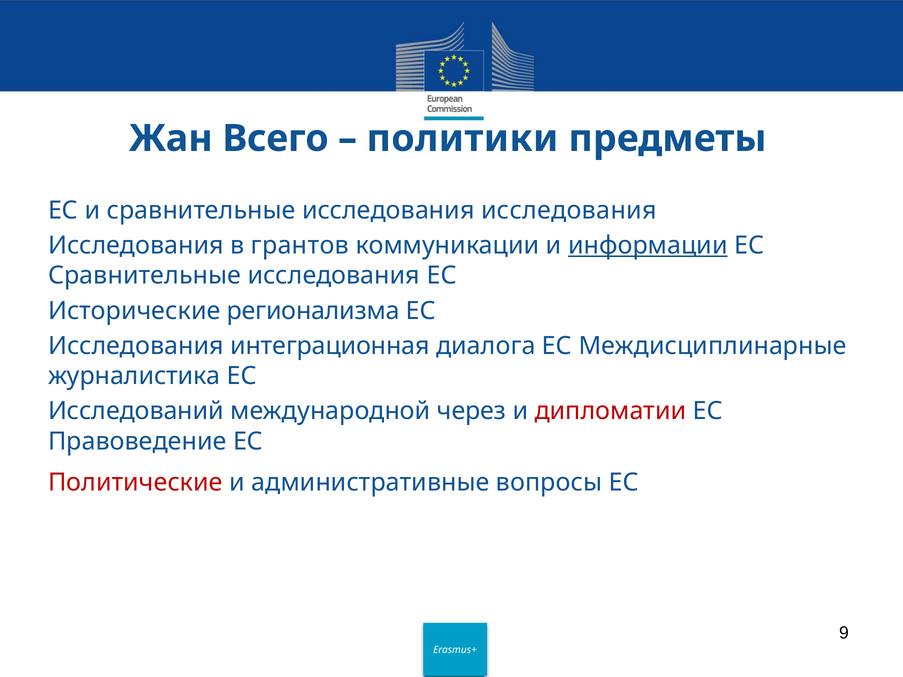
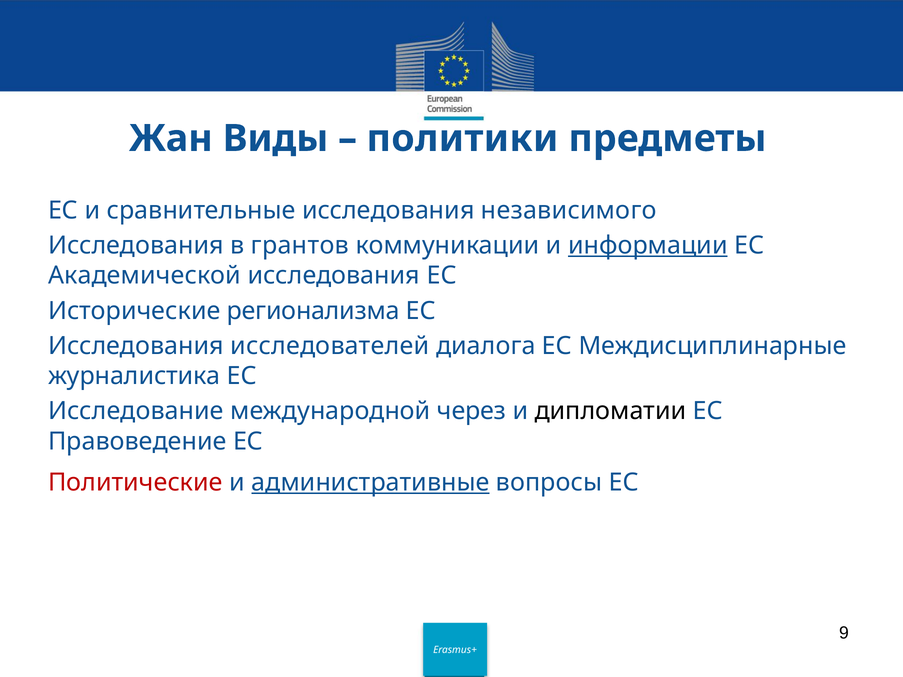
Всего: Всего -> Виды
сравнительные исследования исследования: исследования -> независимого
Сравнительные at (145, 276): Сравнительные -> Академической
интеграционная: интеграционная -> исследователей
Исследований: Исследований -> Исследование
дипломатии colour: red -> black
административные underline: none -> present
